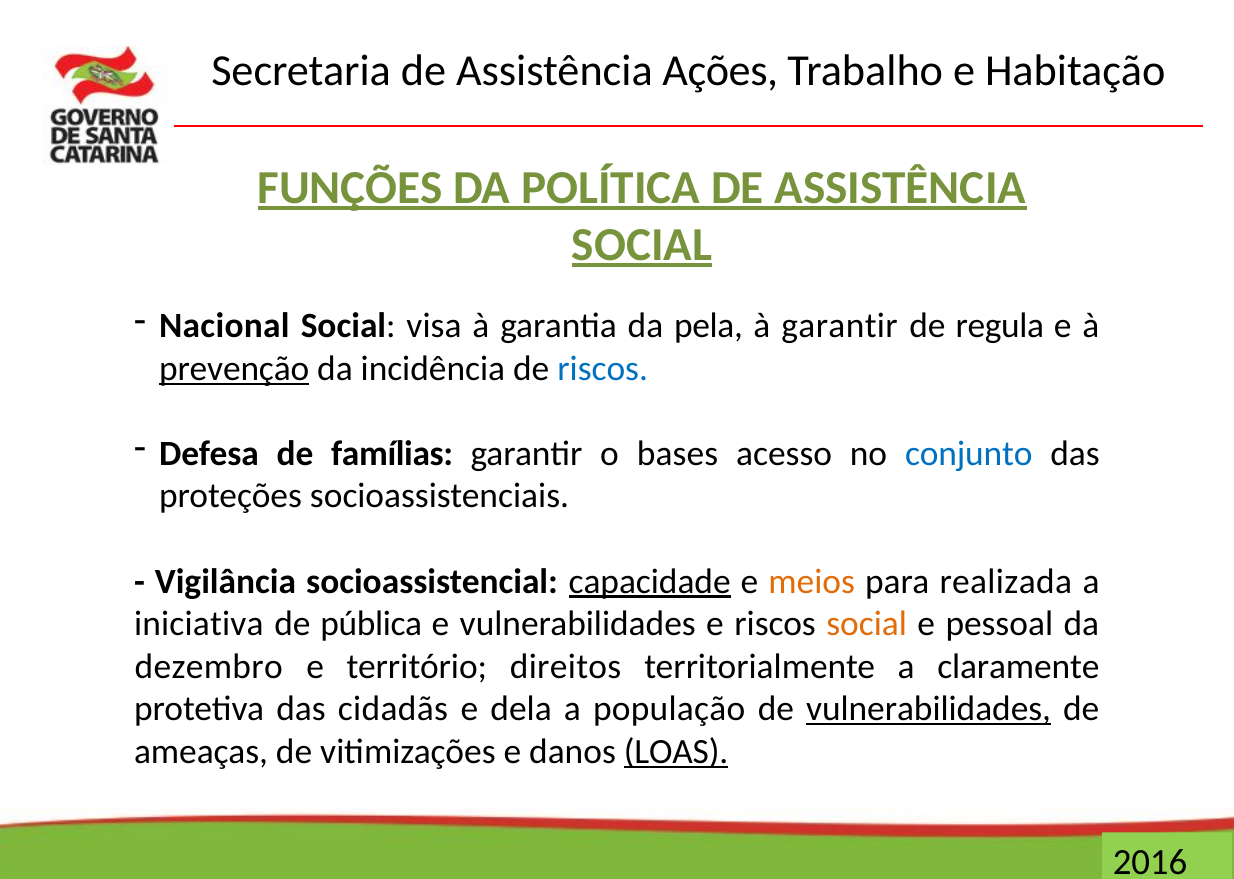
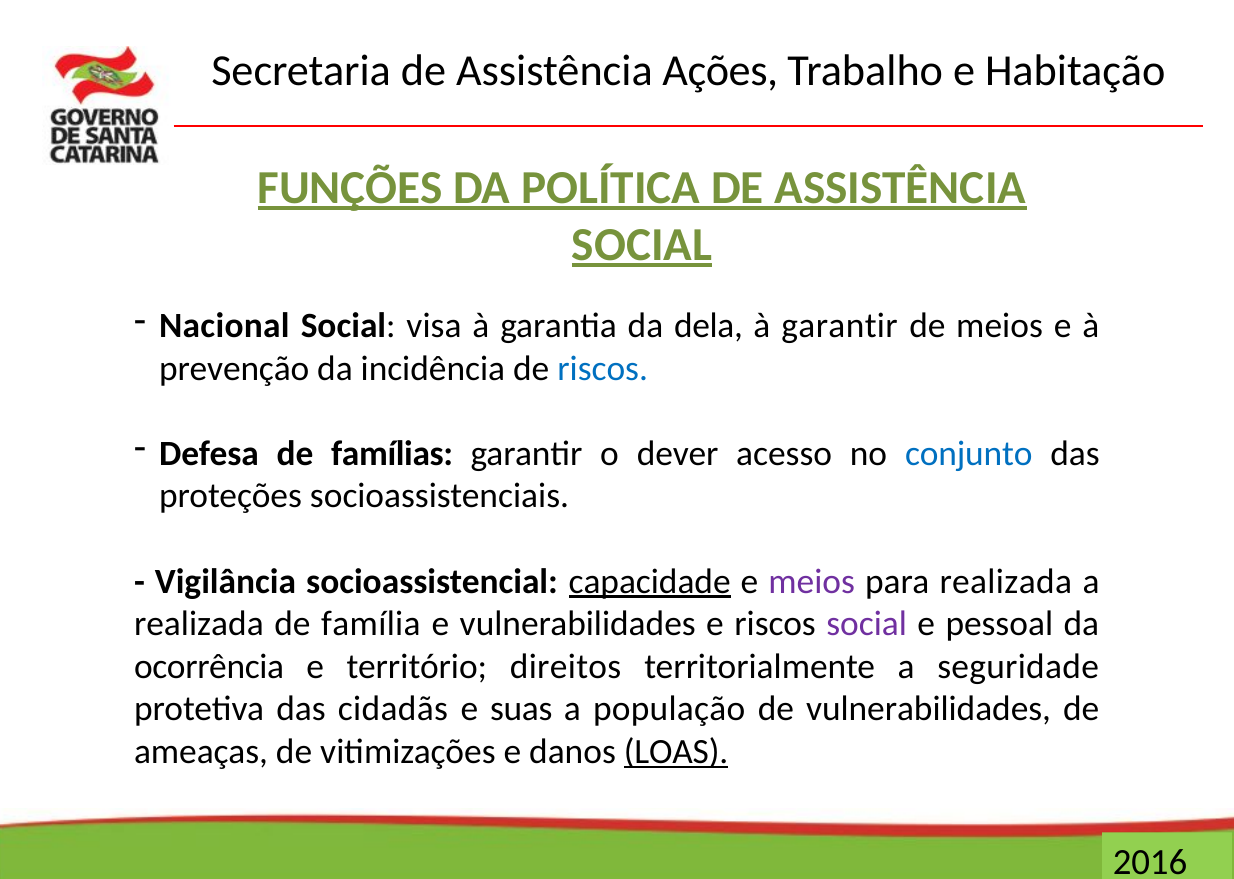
pela: pela -> dela
de regula: regula -> meios
prevenção underline: present -> none
bases: bases -> dever
meios at (812, 581) colour: orange -> purple
iniciativa at (199, 623): iniciativa -> realizada
pública: pública -> família
social at (867, 623) colour: orange -> purple
dezembro: dezembro -> ocorrência
claramente: claramente -> seguridade
dela: dela -> suas
vulnerabilidades at (929, 708) underline: present -> none
